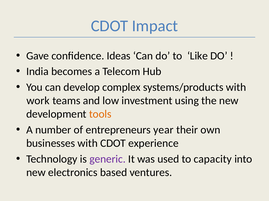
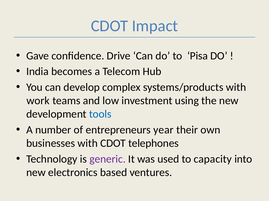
Ideas: Ideas -> Drive
Like: Like -> Pisa
tools colour: orange -> blue
experience: experience -> telephones
